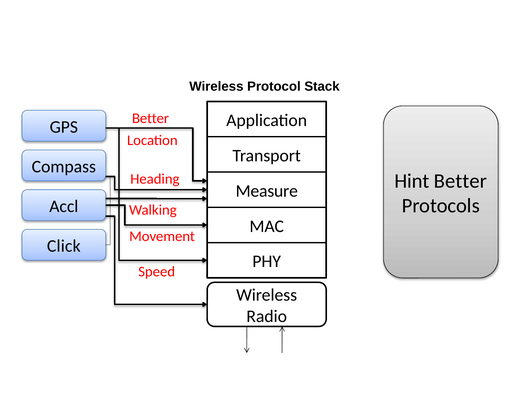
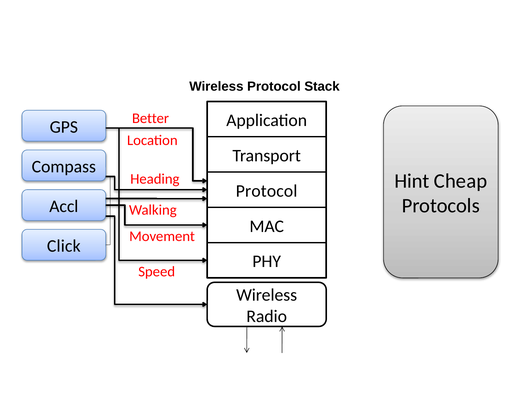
Hint Better: Better -> Cheap
Measure at (267, 191): Measure -> Protocol
